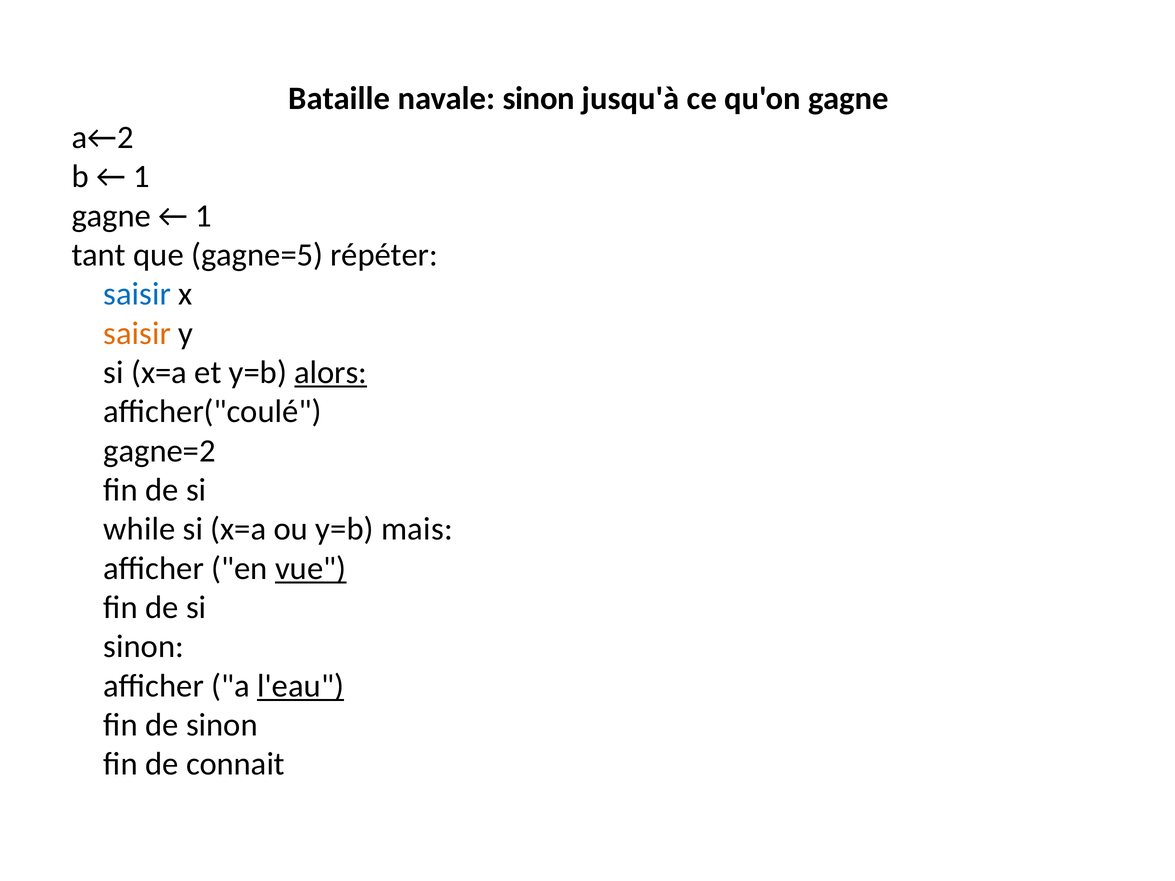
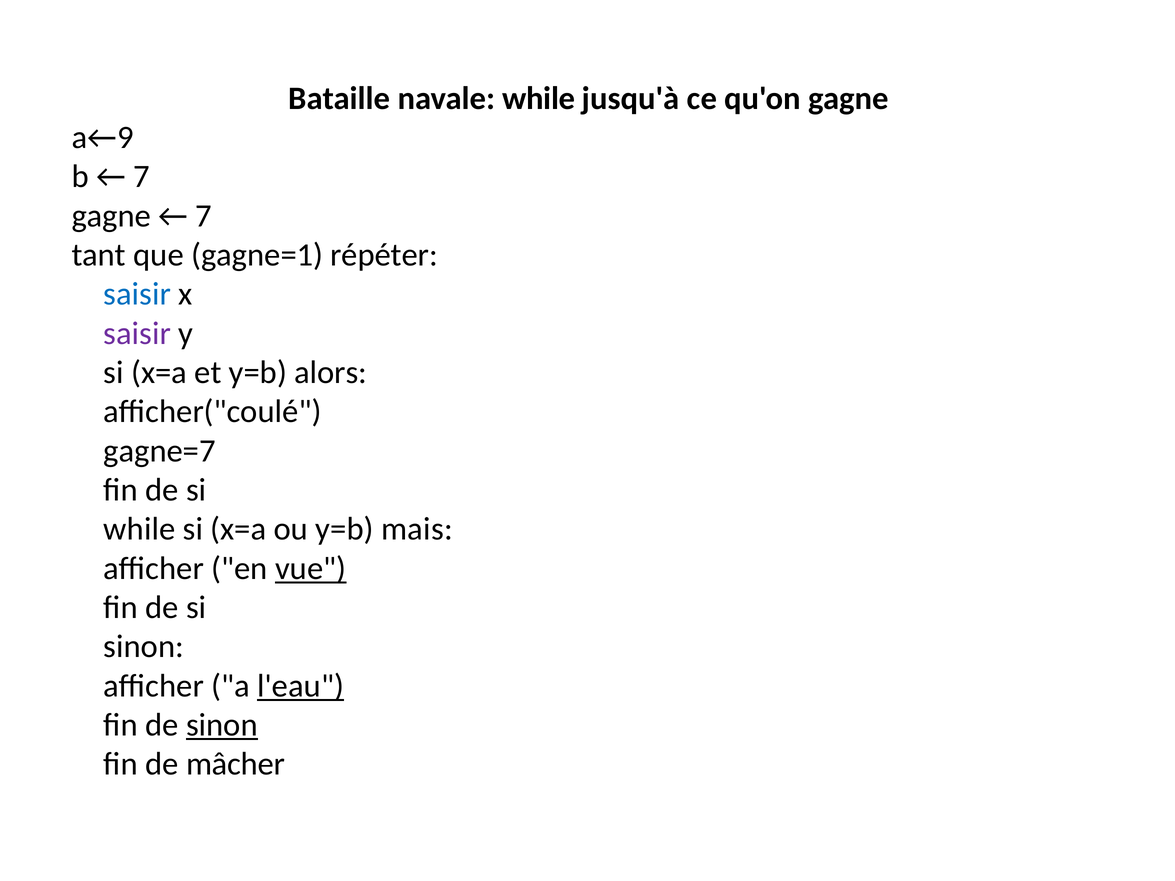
navale sinon: sinon -> while
a←2: a←2 -> a←9
1 at (142, 177): 1 -> 7
1 at (204, 216): 1 -> 7
gagne=5: gagne=5 -> gagne=1
saisir at (137, 333) colour: orange -> purple
alors underline: present -> none
gagne=2: gagne=2 -> gagne=7
sinon at (222, 725) underline: none -> present
connait: connait -> mâcher
